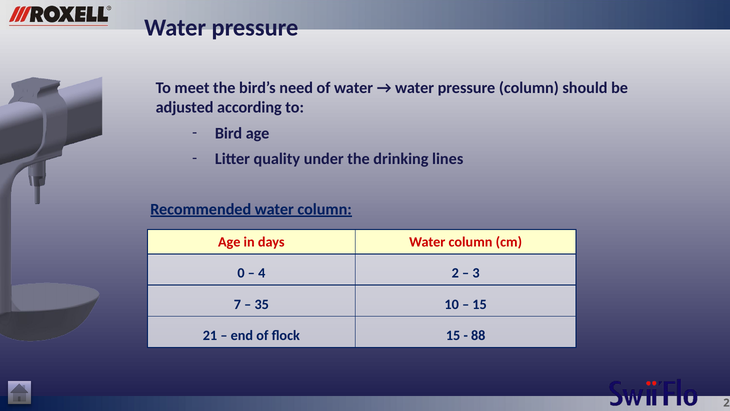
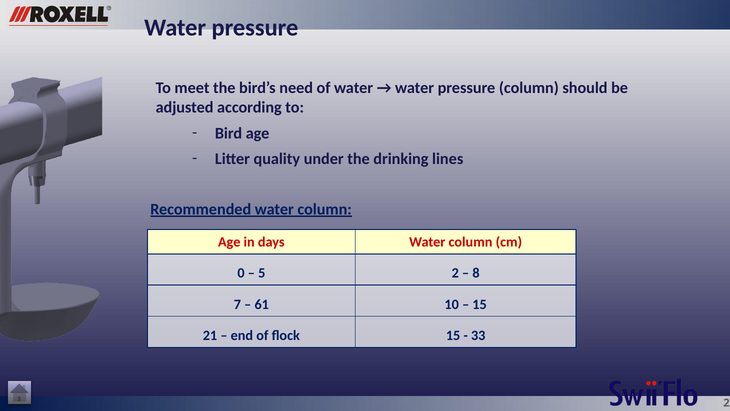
4: 4 -> 5
3: 3 -> 8
35: 35 -> 61
88: 88 -> 33
